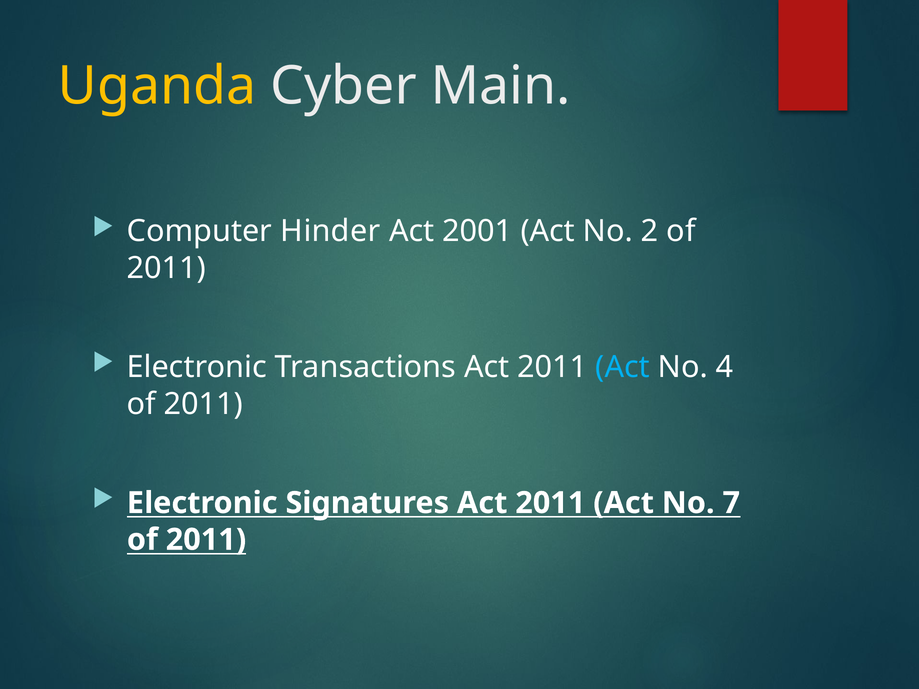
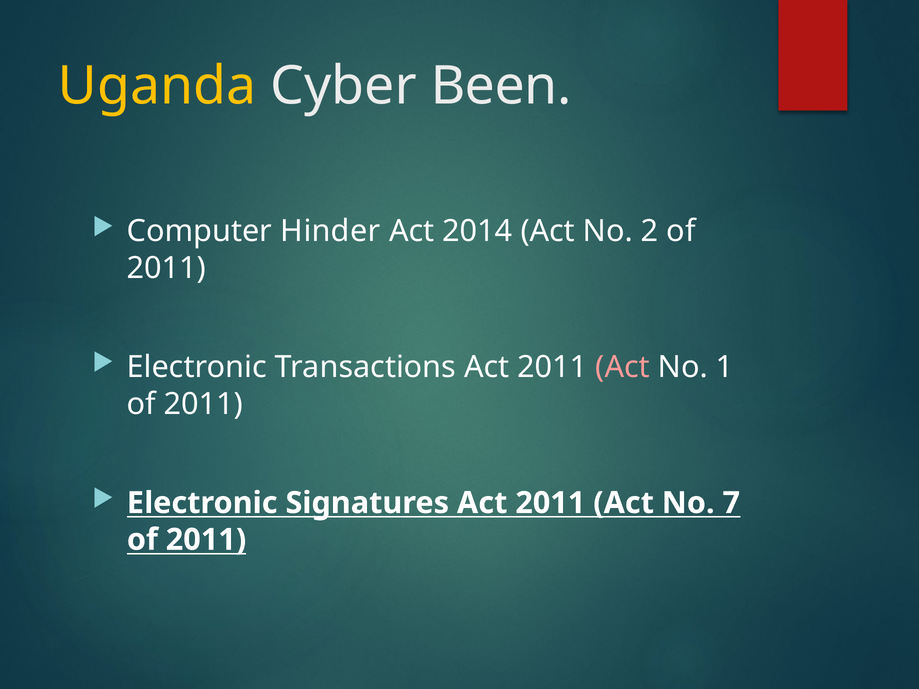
Main: Main -> Been
2001: 2001 -> 2014
Act at (623, 367) colour: light blue -> pink
4: 4 -> 1
